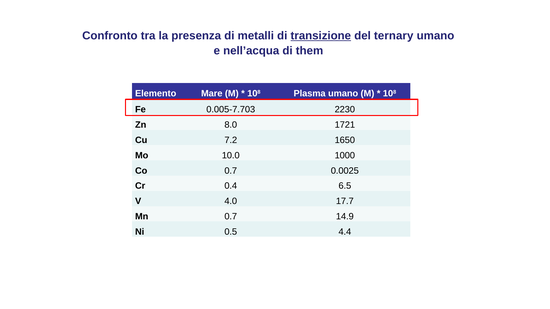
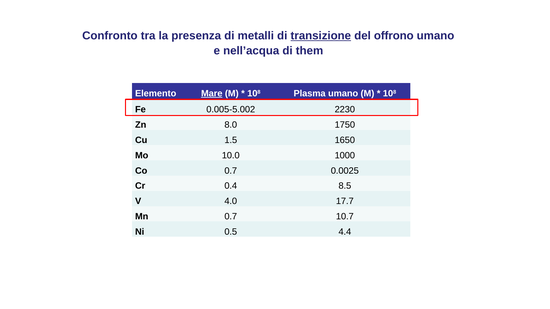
ternary: ternary -> offrono
Mare underline: none -> present
0.005-7.703: 0.005-7.703 -> 0.005-5.002
1721: 1721 -> 1750
7.2: 7.2 -> 1.5
6.5: 6.5 -> 8.5
14.9: 14.9 -> 10.7
